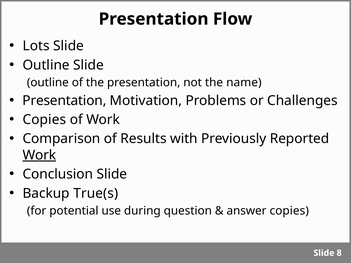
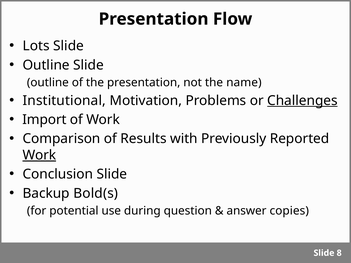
Presentation at (64, 101): Presentation -> Institutional
Challenges underline: none -> present
Copies at (44, 120): Copies -> Import
True(s: True(s -> Bold(s
